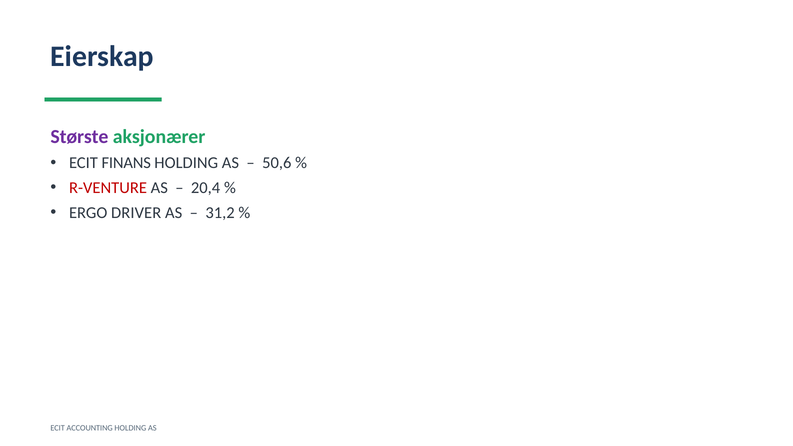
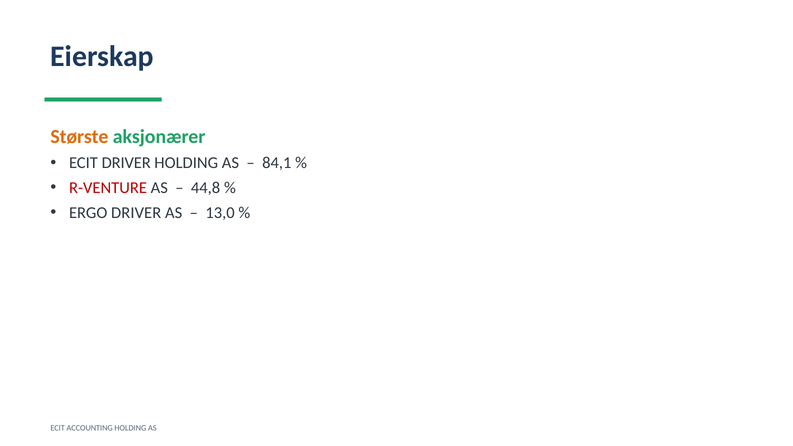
Største colour: purple -> orange
ECIT FINANS: FINANS -> DRIVER
50,6: 50,6 -> 84,1
20,4: 20,4 -> 44,8
31,2: 31,2 -> 13,0
